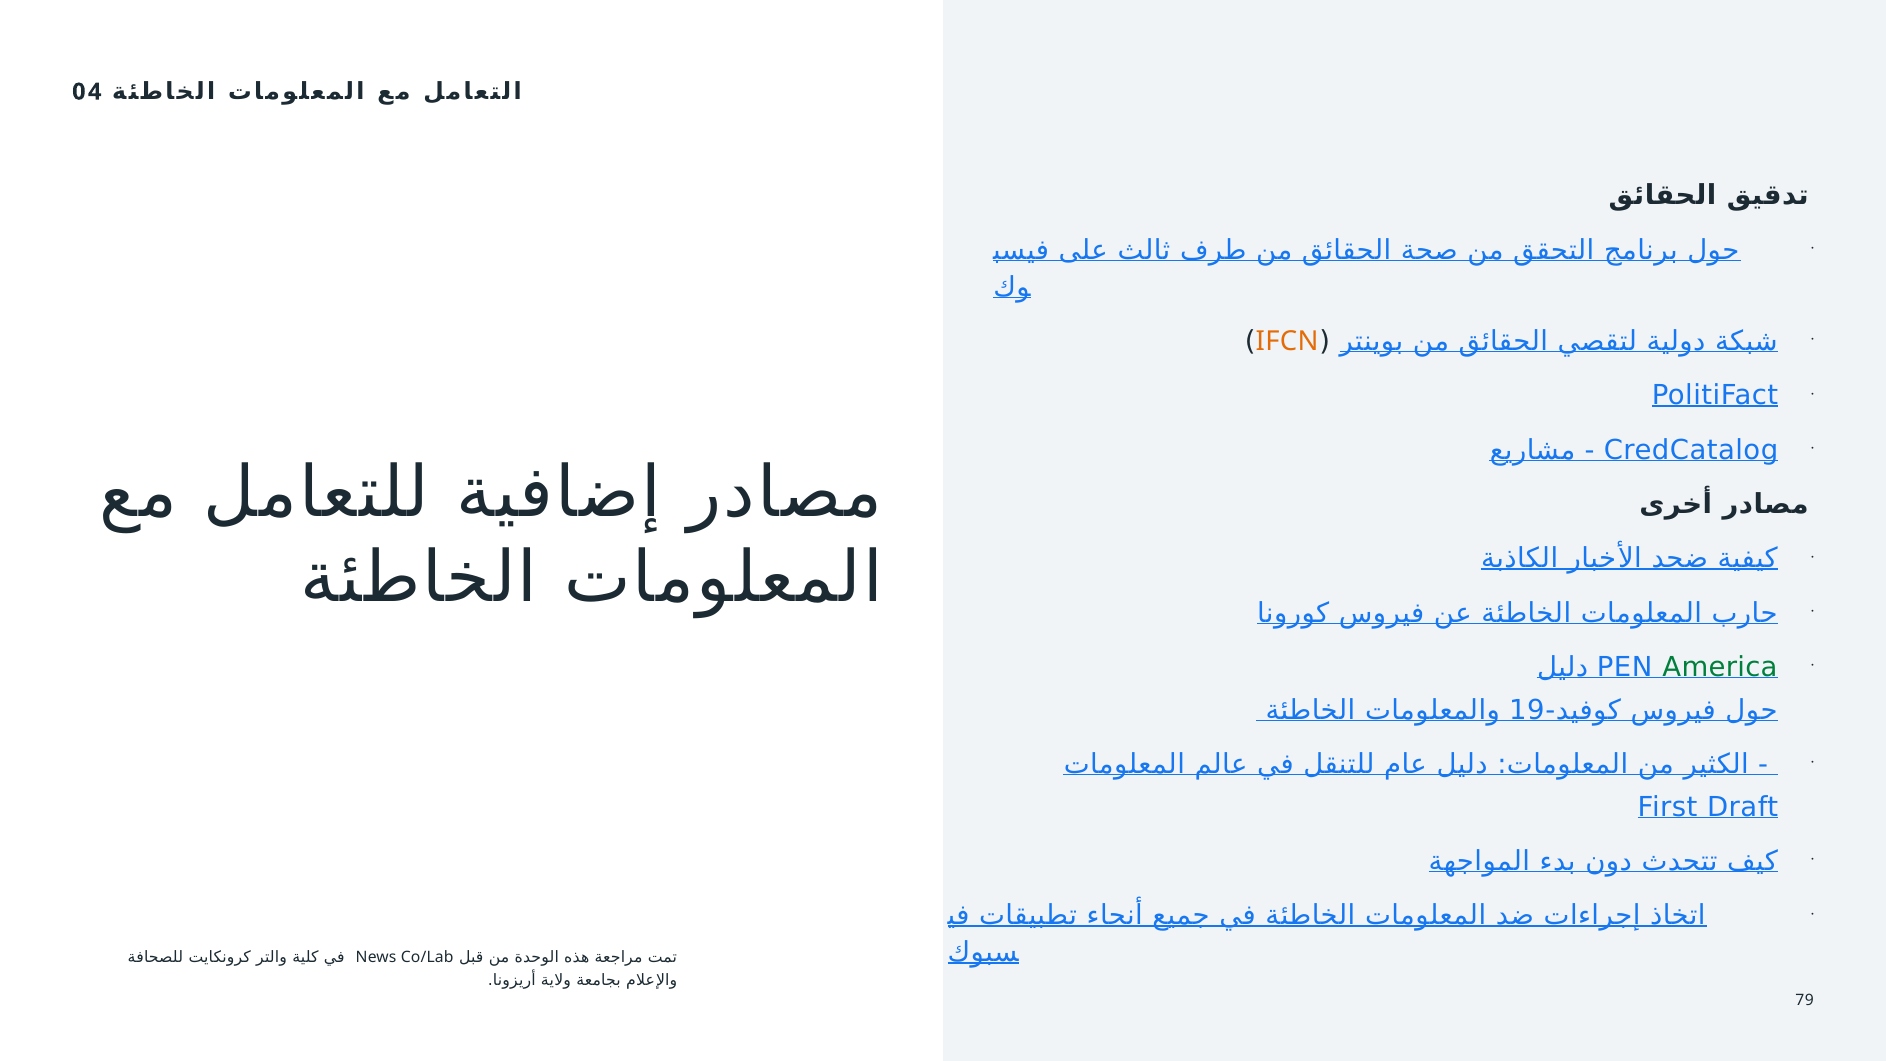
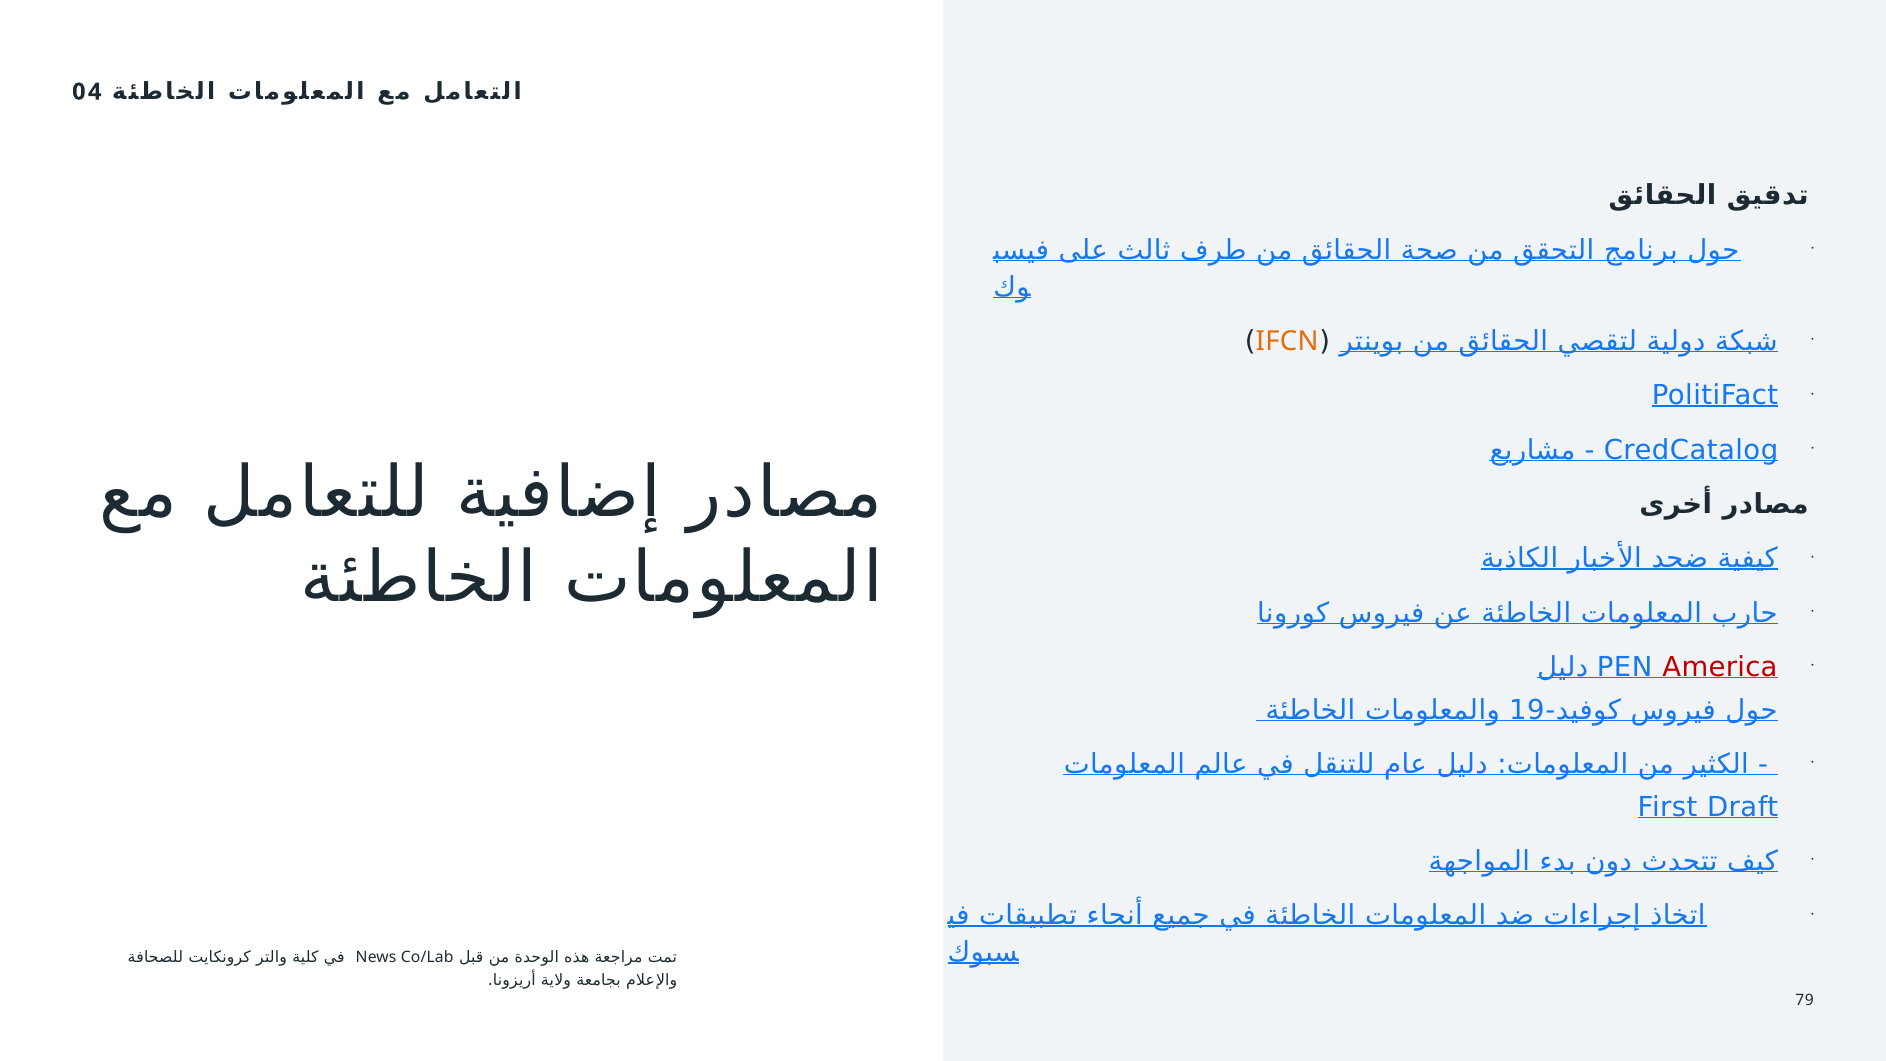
America colour: green -> red
